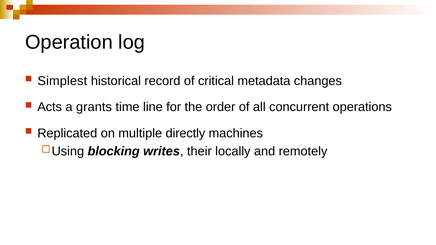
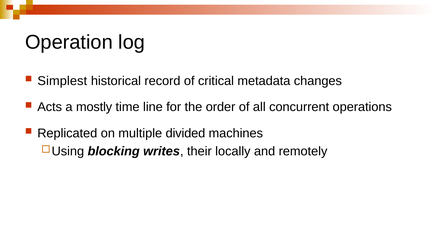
grants: grants -> mostly
directly: directly -> divided
